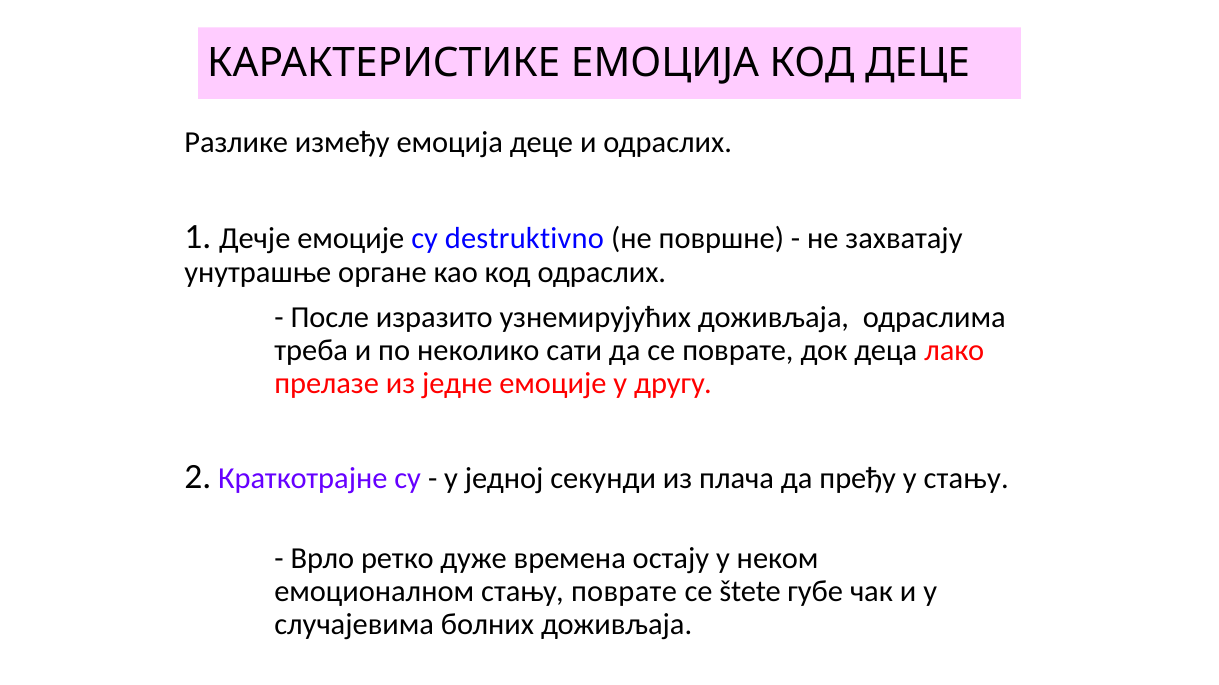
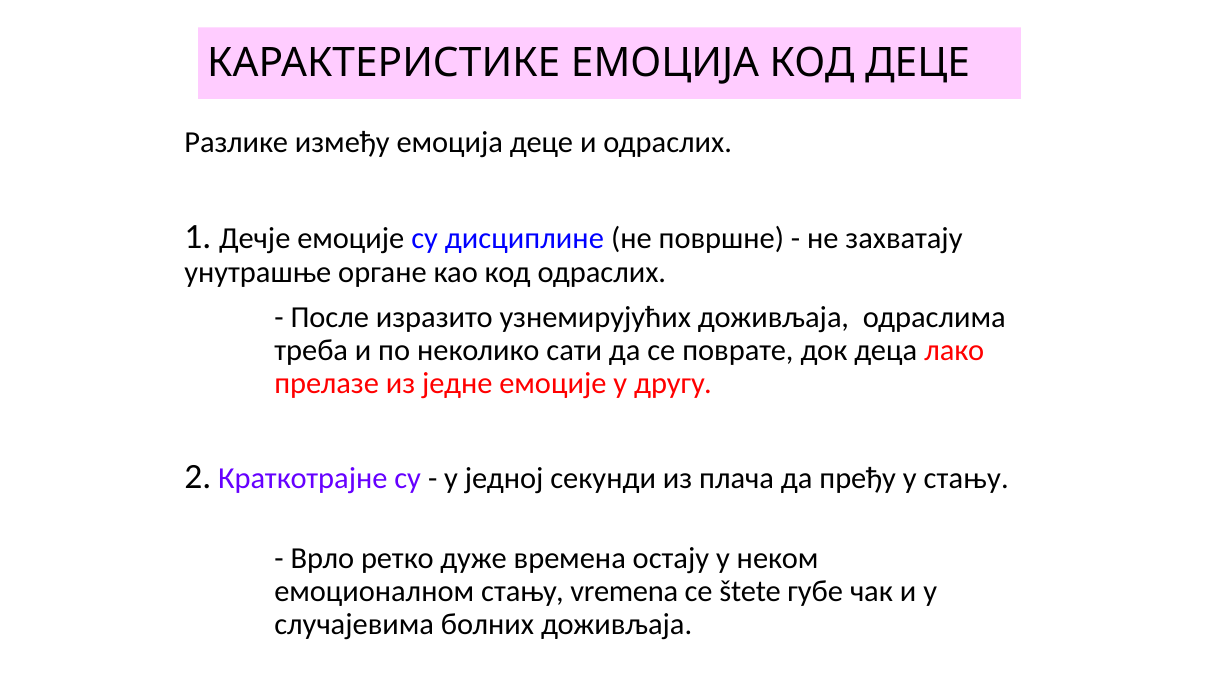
destruktivno: destruktivno -> дисциплине
стању поврате: поврате -> vremena
